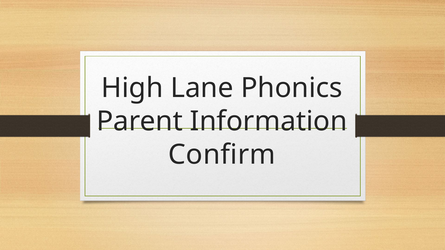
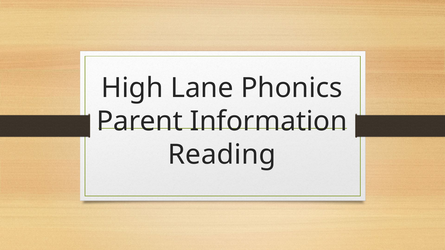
Confirm: Confirm -> Reading
